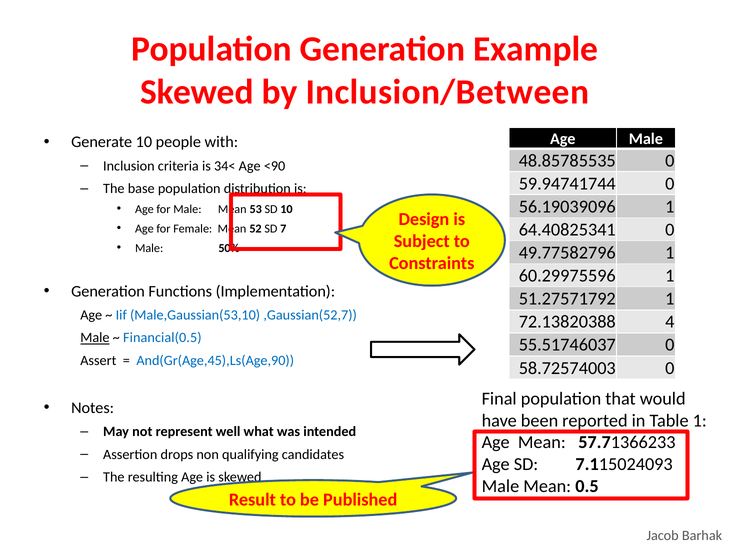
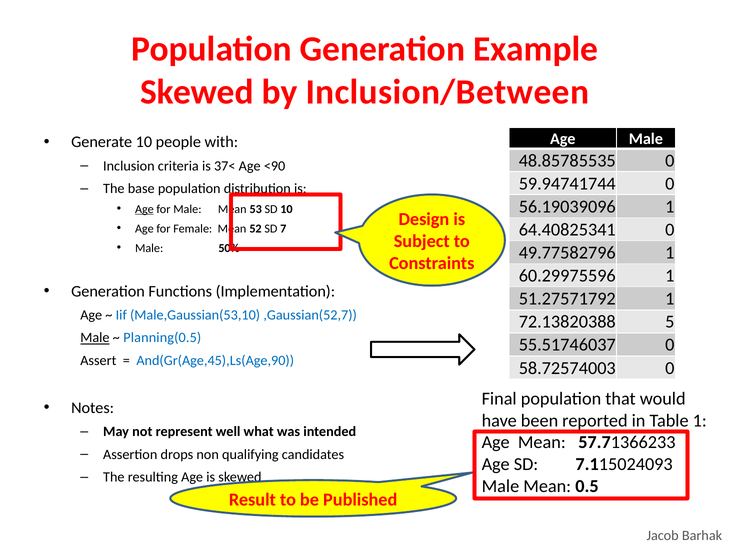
34<: 34< -> 37<
Age at (144, 209) underline: none -> present
4: 4 -> 5
Financial(0.5: Financial(0.5 -> Planning(0.5
